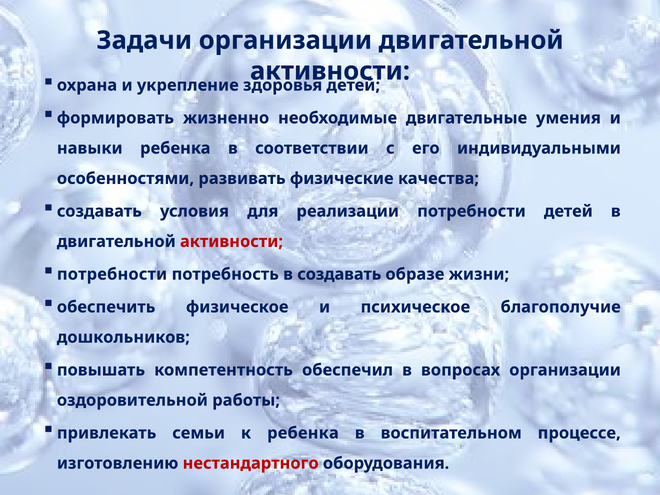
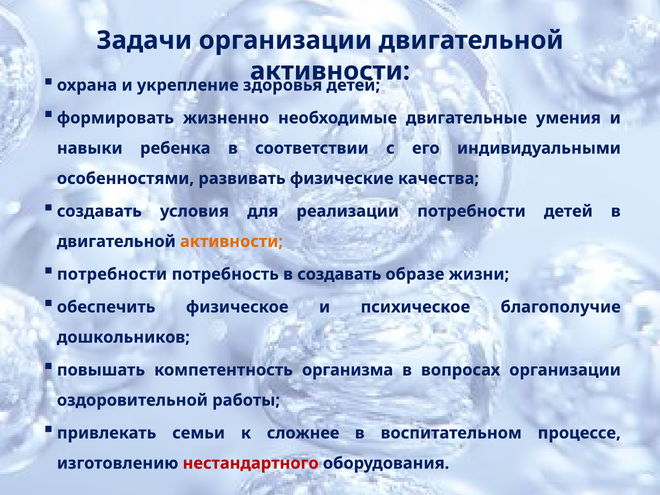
активности at (232, 242) colour: red -> orange
обеспечил: обеспечил -> организма
к ребенка: ребенка -> сложнее
